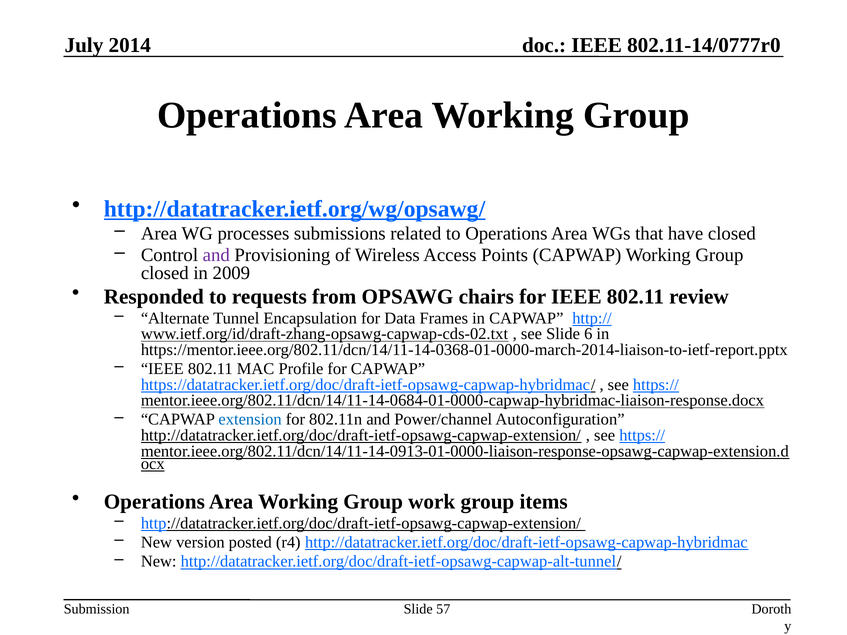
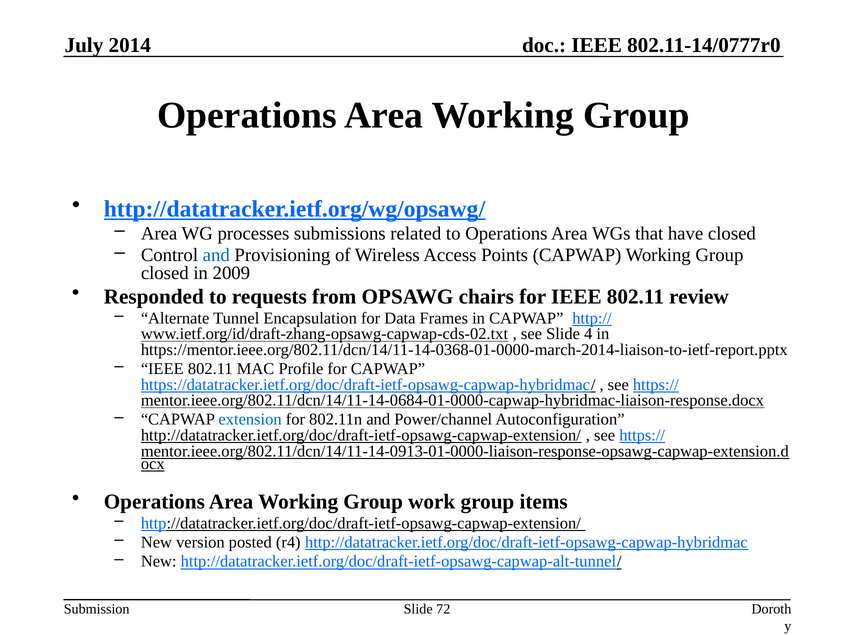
and at (216, 255) colour: purple -> blue
6: 6 -> 4
57: 57 -> 72
